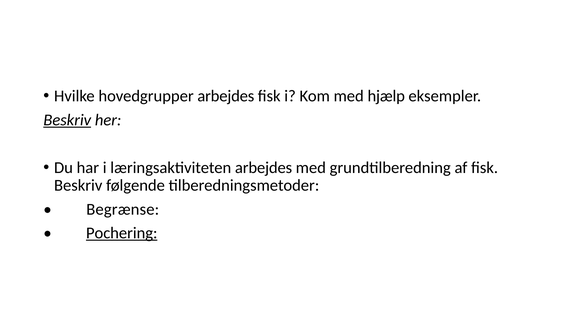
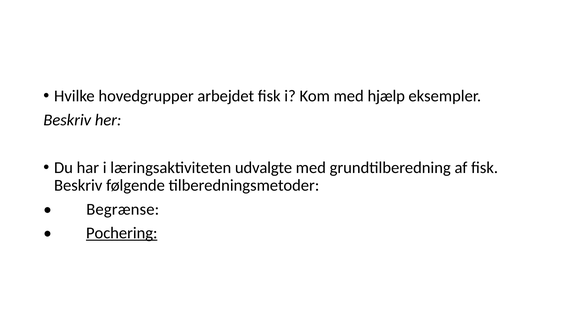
hovedgrupper arbejdes: arbejdes -> arbejdet
Beskriv at (67, 120) underline: present -> none
læringsaktiviteten arbejdes: arbejdes -> udvalgte
